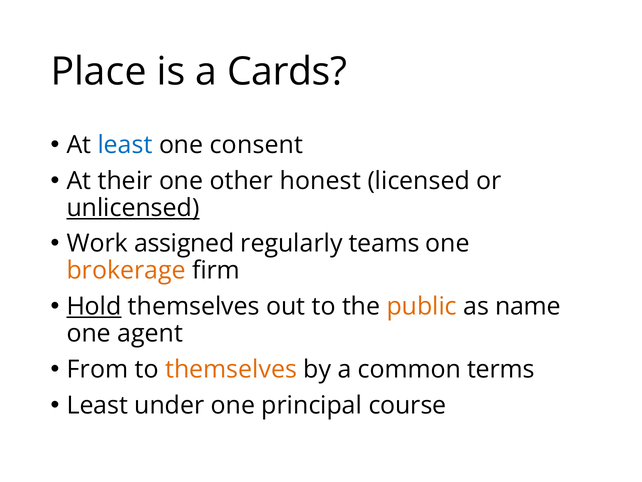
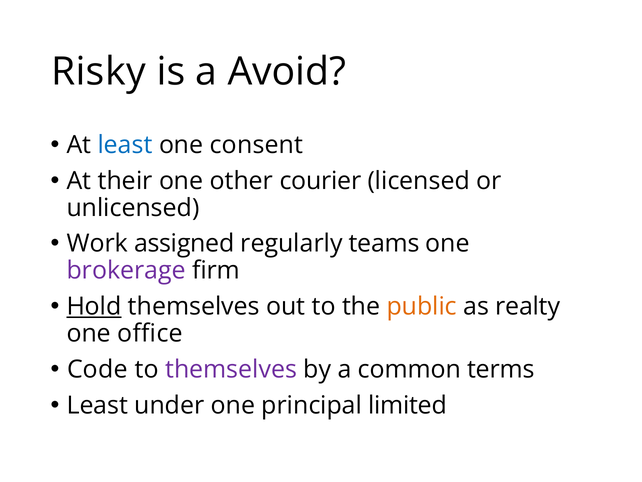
Place: Place -> Risky
Cards: Cards -> Avoid
honest: honest -> courier
unlicensed underline: present -> none
brokerage colour: orange -> purple
name: name -> realty
agent: agent -> office
From: From -> Code
themselves at (231, 369) colour: orange -> purple
course: course -> limited
